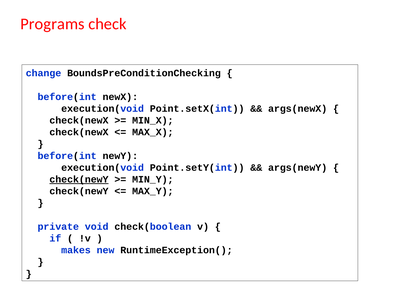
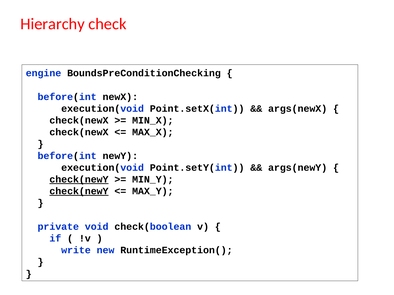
Programs: Programs -> Hierarchy
change: change -> engine
check(newY at (79, 192) underline: none -> present
makes: makes -> write
